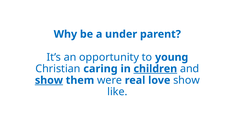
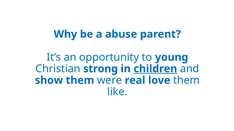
under: under -> abuse
caring: caring -> strong
show at (49, 81) underline: present -> none
love show: show -> them
